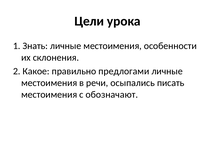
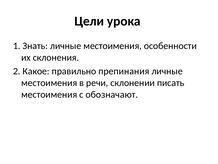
предлогами: предлогами -> препинания
осыпались: осыпались -> склонении
